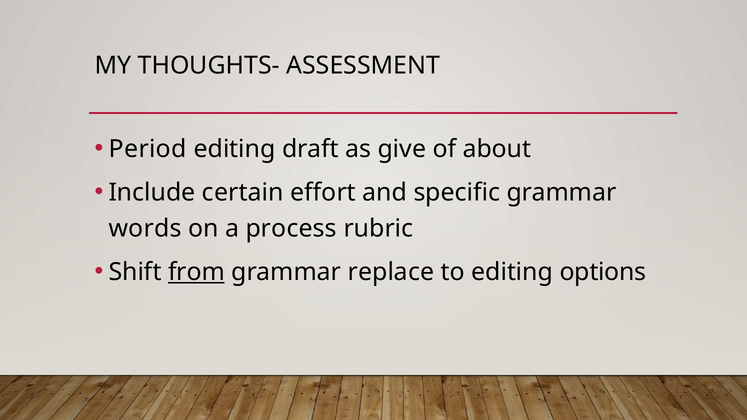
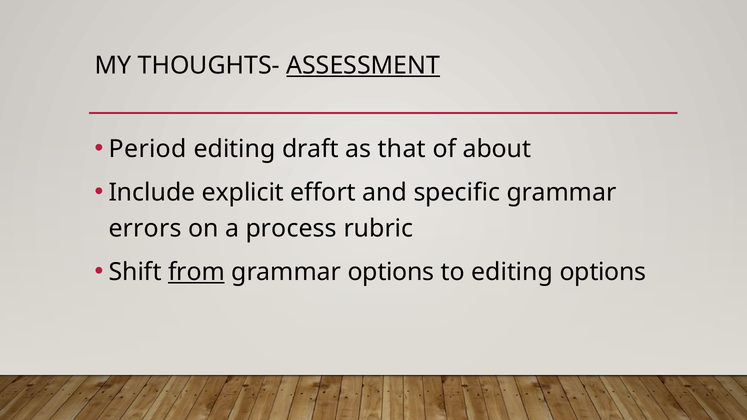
ASSESSMENT underline: none -> present
give: give -> that
certain: certain -> explicit
words: words -> errors
grammar replace: replace -> options
